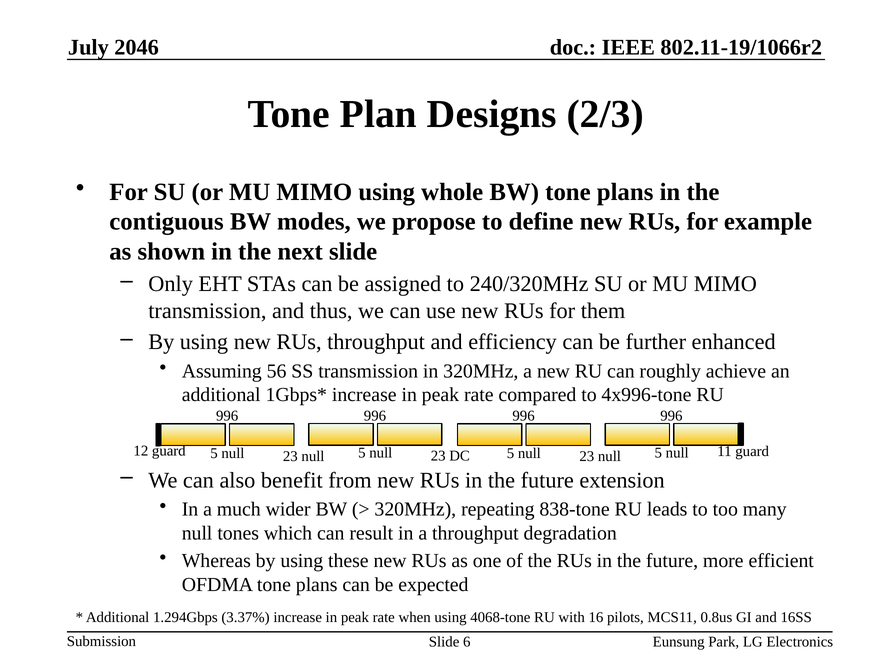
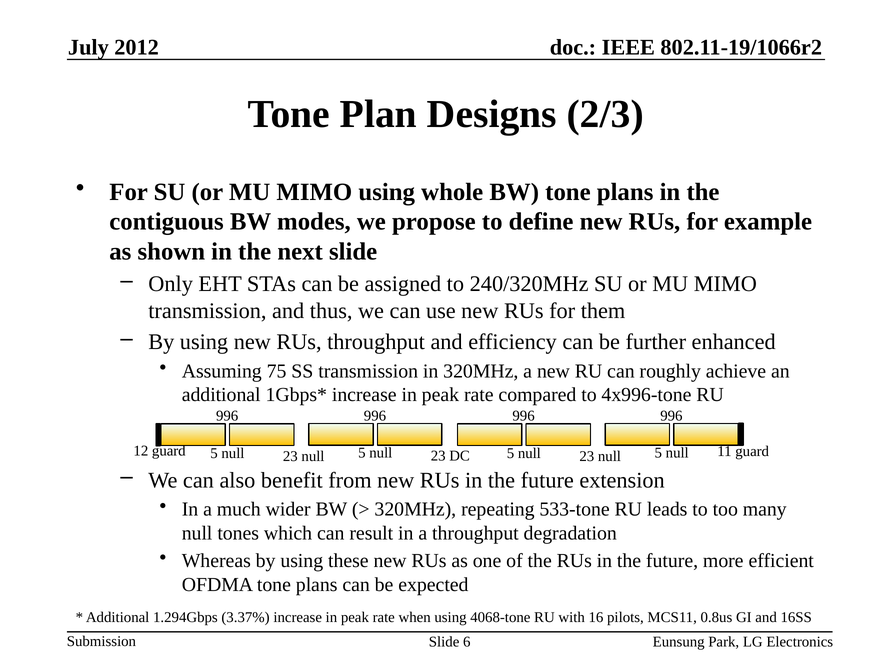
2046: 2046 -> 2012
56: 56 -> 75
838-tone: 838-tone -> 533-tone
